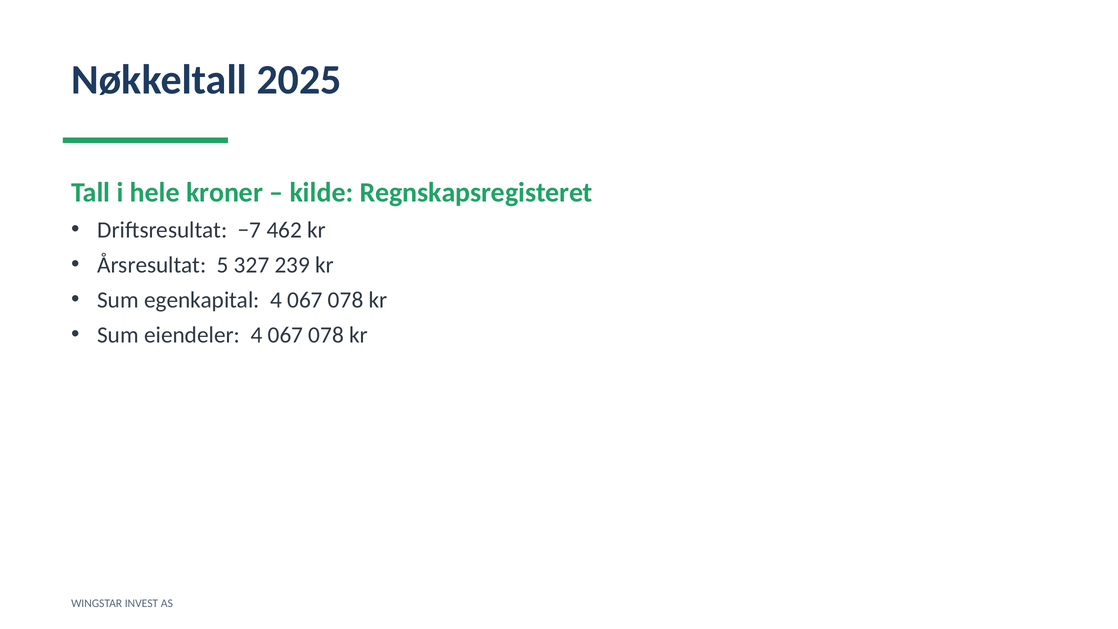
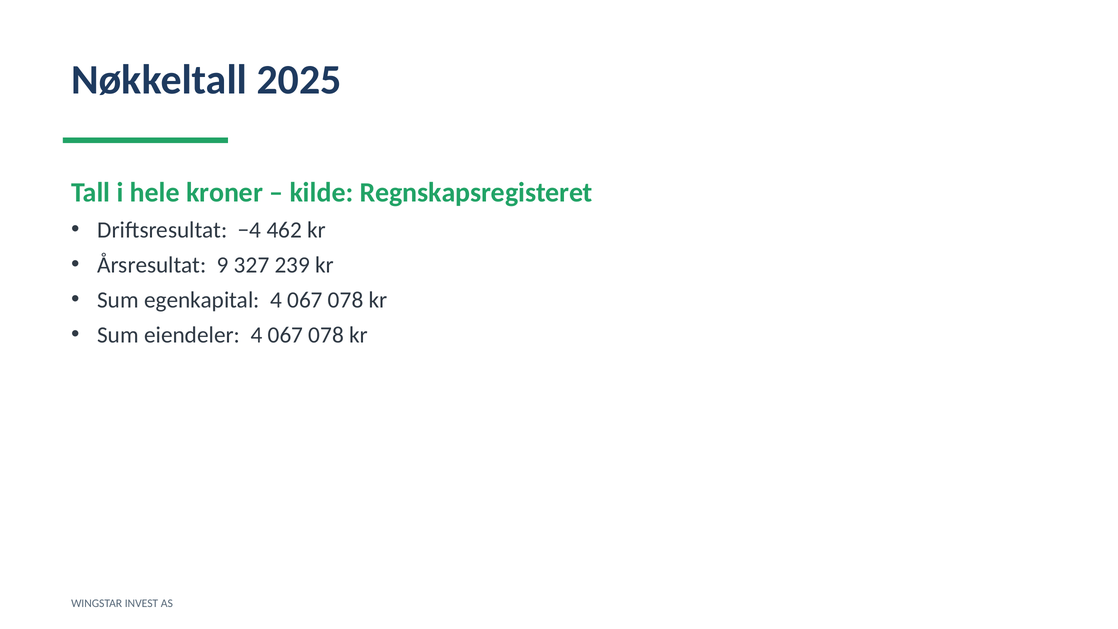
−7: −7 -> −4
5: 5 -> 9
